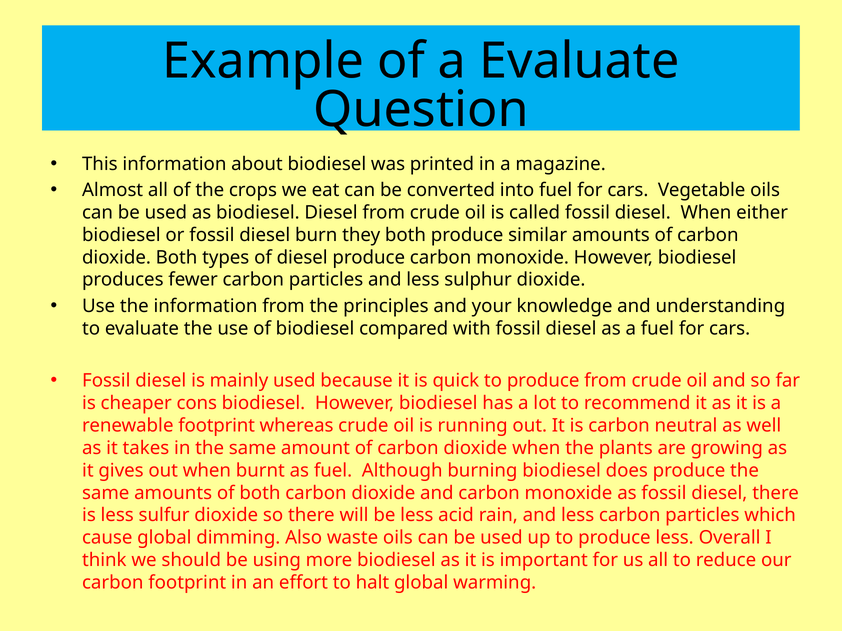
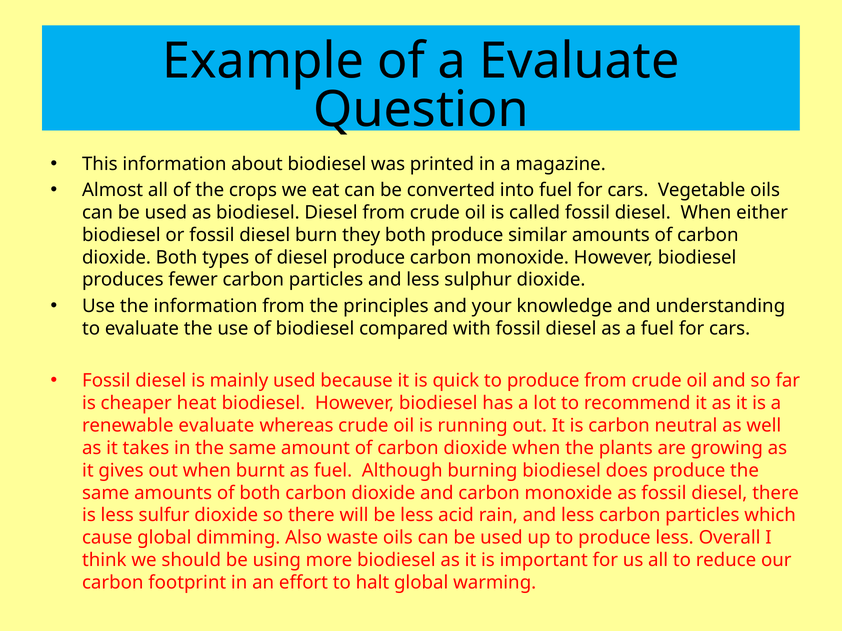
cons: cons -> heat
renewable footprint: footprint -> evaluate
